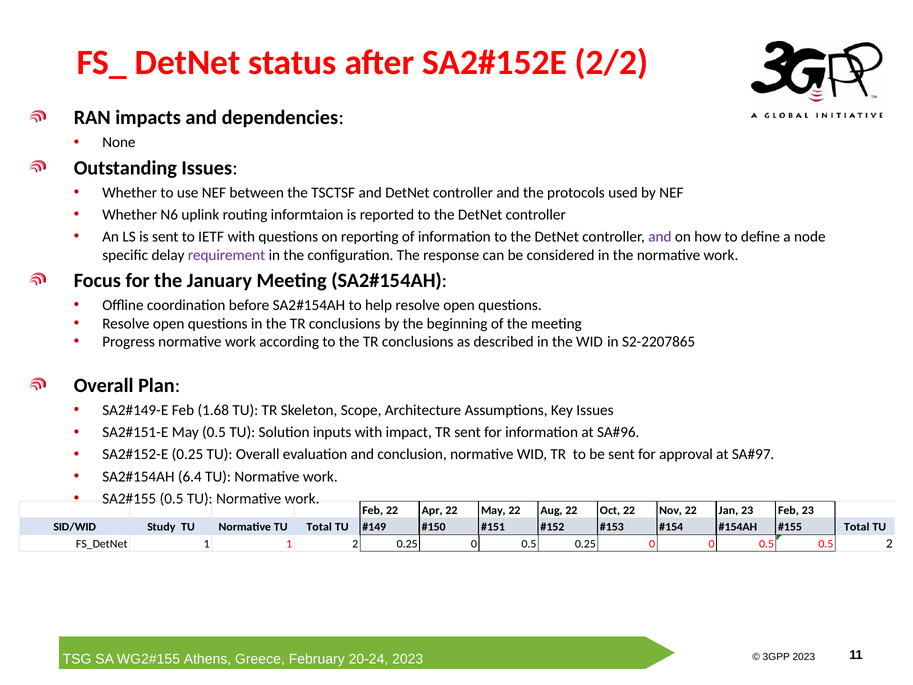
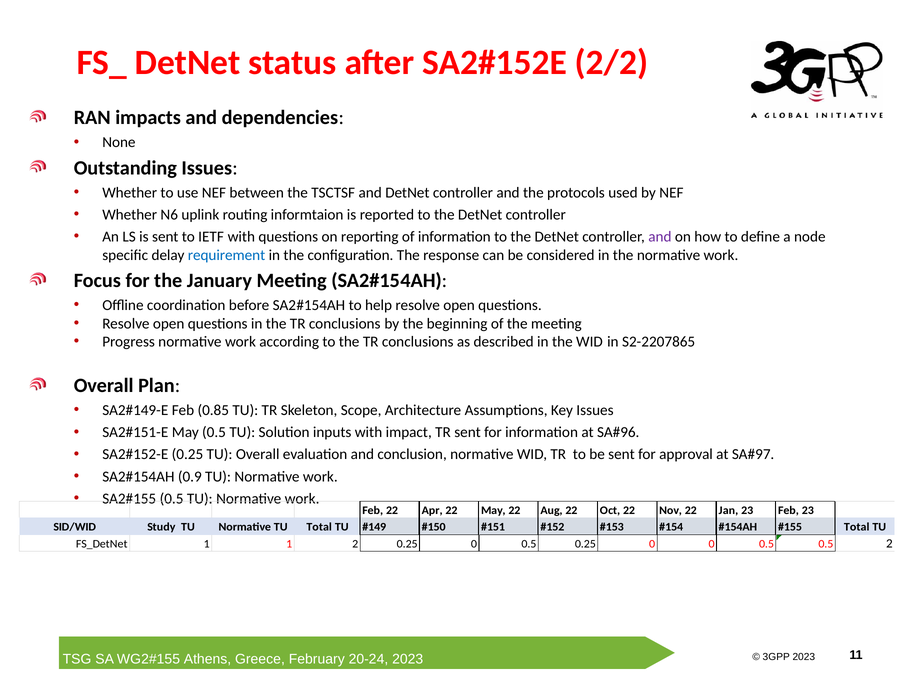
requirement colour: purple -> blue
1.68: 1.68 -> 0.85
6.4: 6.4 -> 0.9
